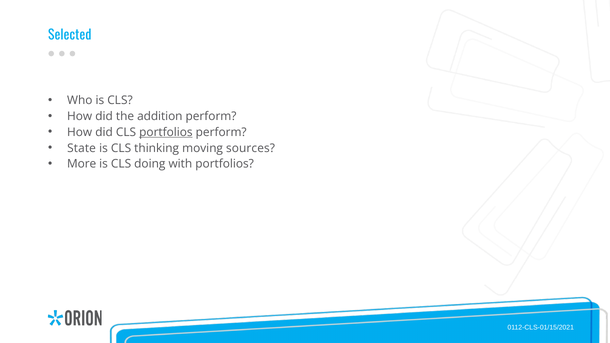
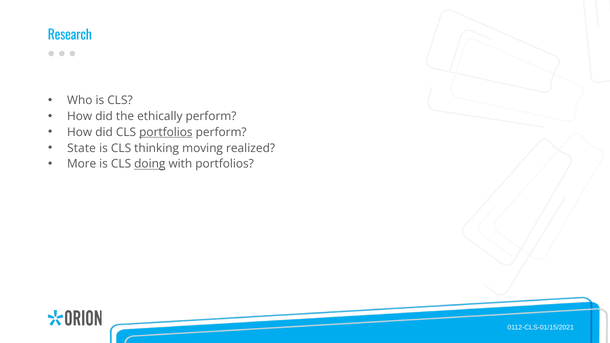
Selected: Selected -> Research
addition: addition -> ethically
sources: sources -> realized
doing underline: none -> present
